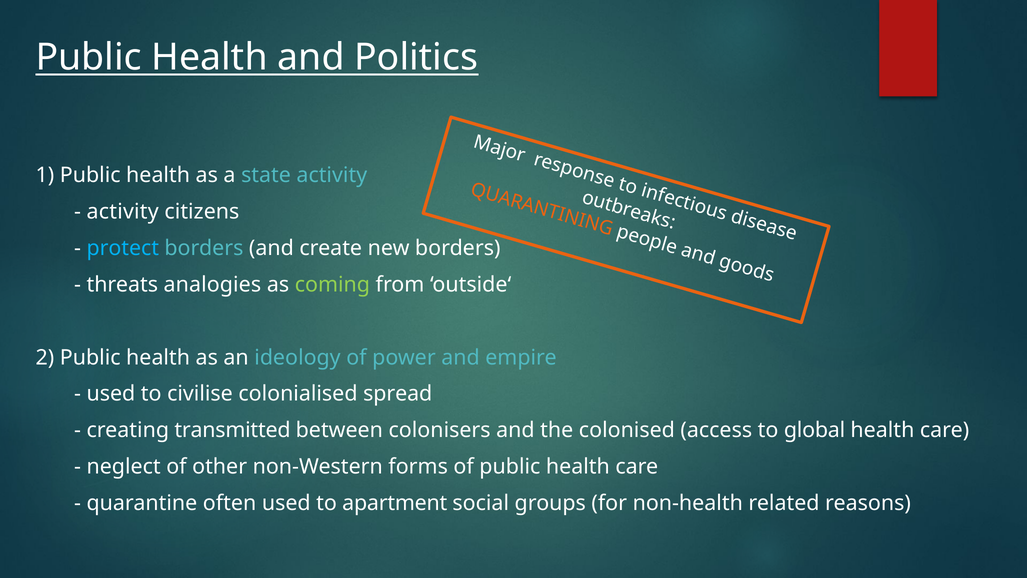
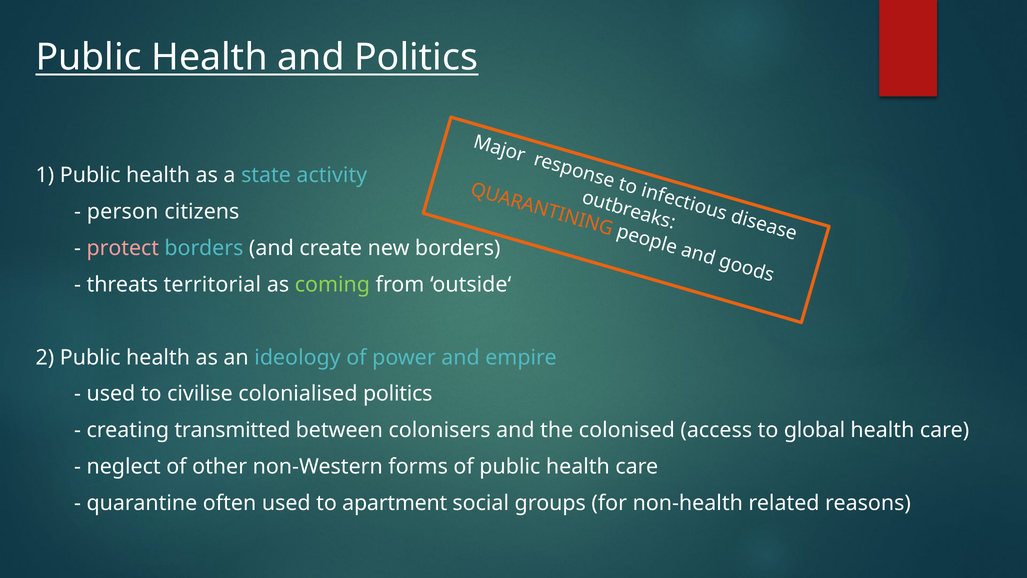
activity at (123, 212): activity -> person
protect colour: light blue -> pink
analogies: analogies -> territorial
colonialised spread: spread -> politics
